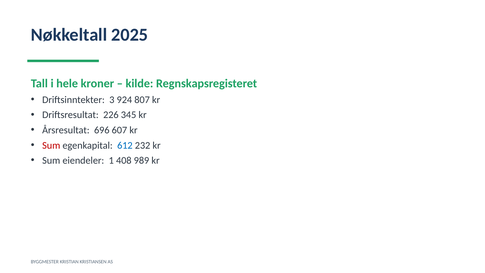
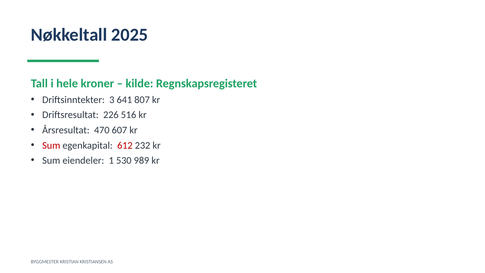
924: 924 -> 641
345: 345 -> 516
696: 696 -> 470
612 colour: blue -> red
408: 408 -> 530
